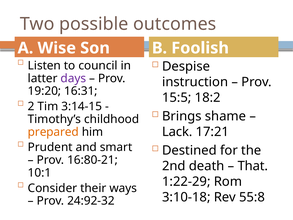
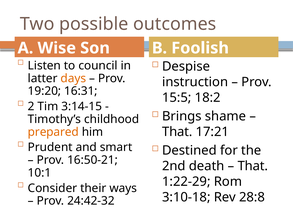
days colour: purple -> orange
Lack at (177, 132): Lack -> That
16:80-21: 16:80-21 -> 16:50-21
55:8: 55:8 -> 28:8
24:92-32: 24:92-32 -> 24:42-32
